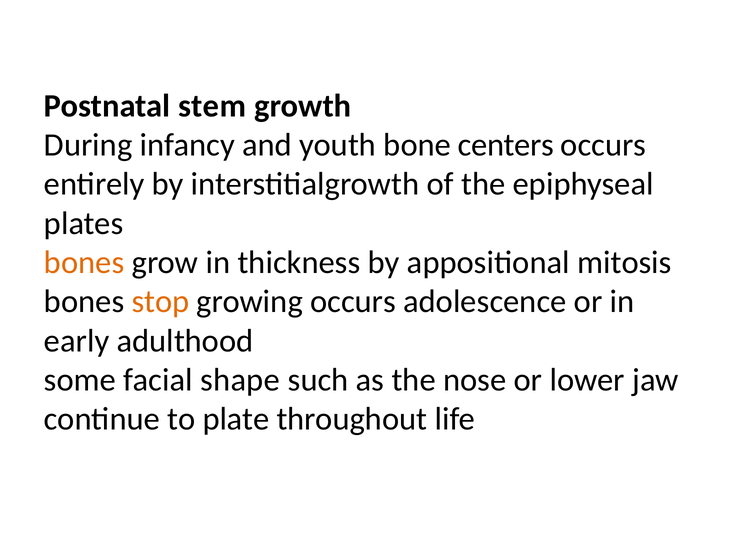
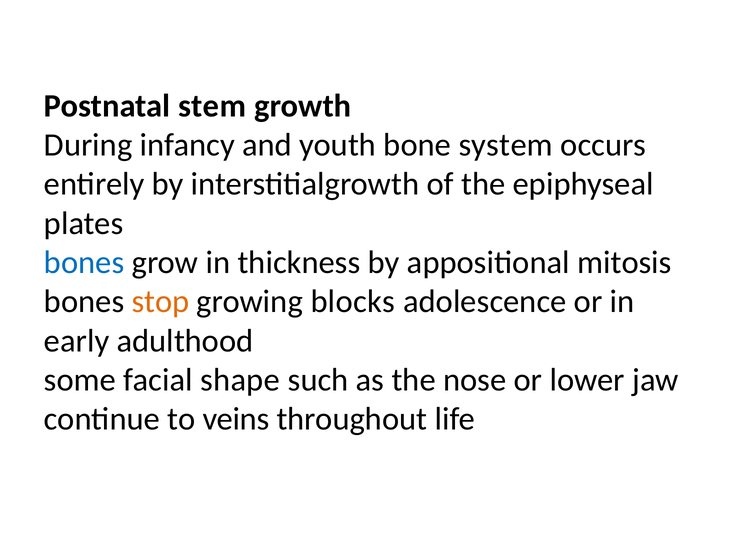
centers: centers -> system
bones at (84, 262) colour: orange -> blue
growing occurs: occurs -> blocks
plate: plate -> veins
